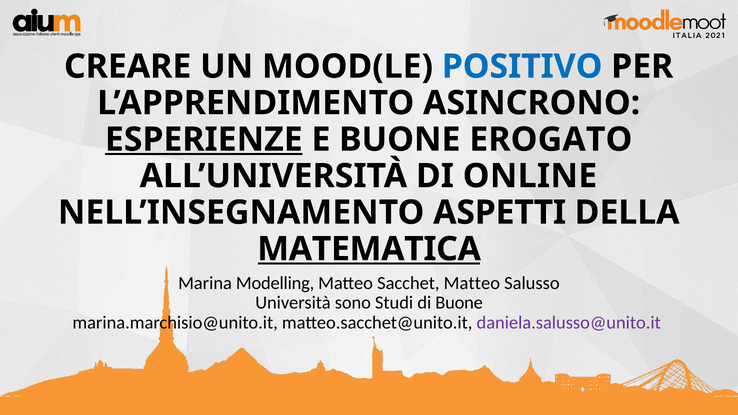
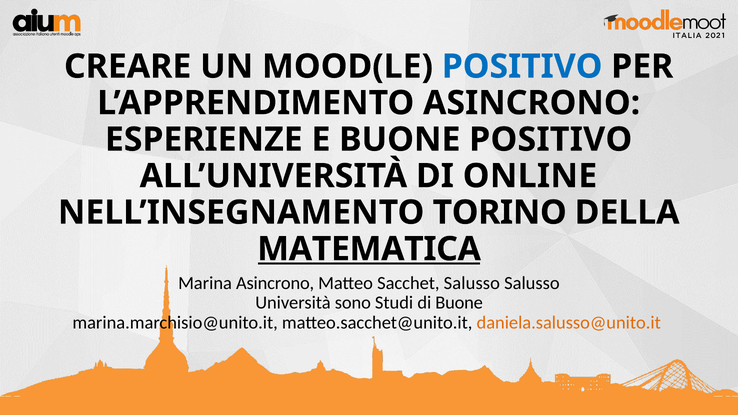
ESPERIENZE underline: present -> none
BUONE EROGATO: EROGATO -> POSITIVO
ASPETTI: ASPETTI -> TORINO
Marina Modelling: Modelling -> Asincrono
Sacchet Matteo: Matteo -> Salusso
daniela.salusso@unito.it colour: purple -> orange
